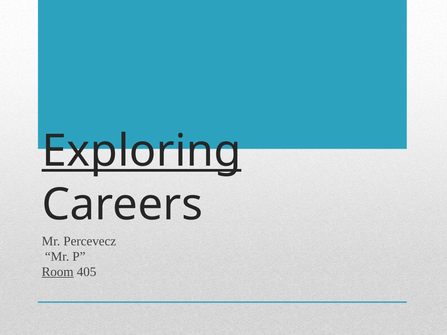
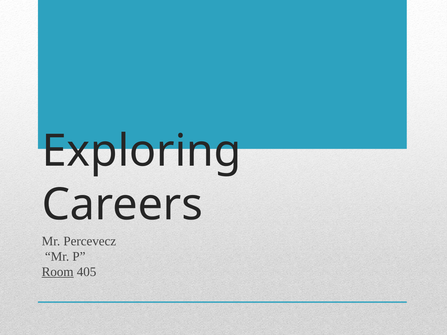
Exploring underline: present -> none
